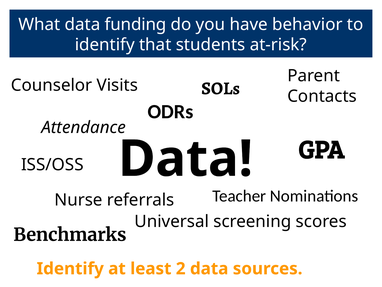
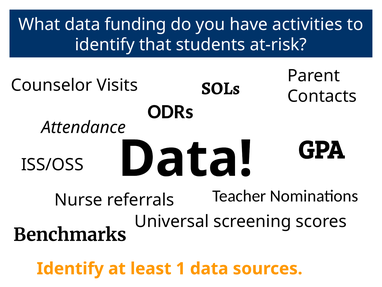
behavior: behavior -> activities
2: 2 -> 1
